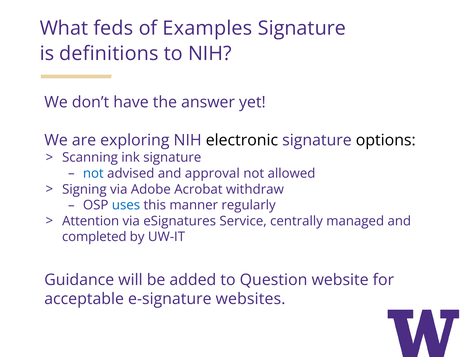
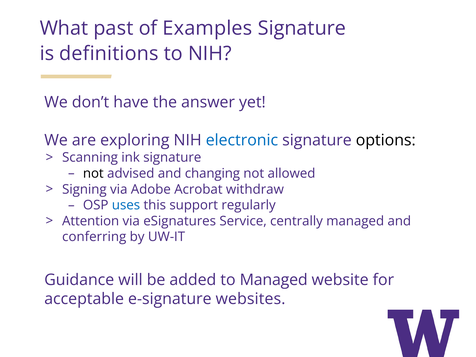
feds: feds -> past
electronic colour: black -> blue
not at (93, 173) colour: blue -> black
approval: approval -> changing
manner: manner -> support
completed: completed -> conferring
to Question: Question -> Managed
